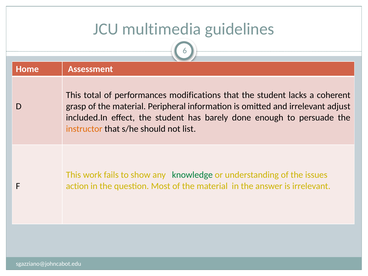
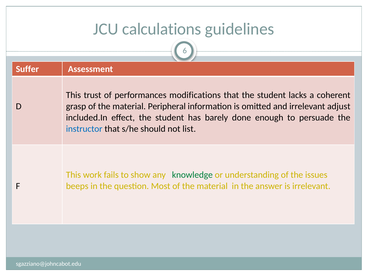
multimedia: multimedia -> calculations
Home: Home -> Suffer
total: total -> trust
instructor colour: orange -> blue
action: action -> beeps
